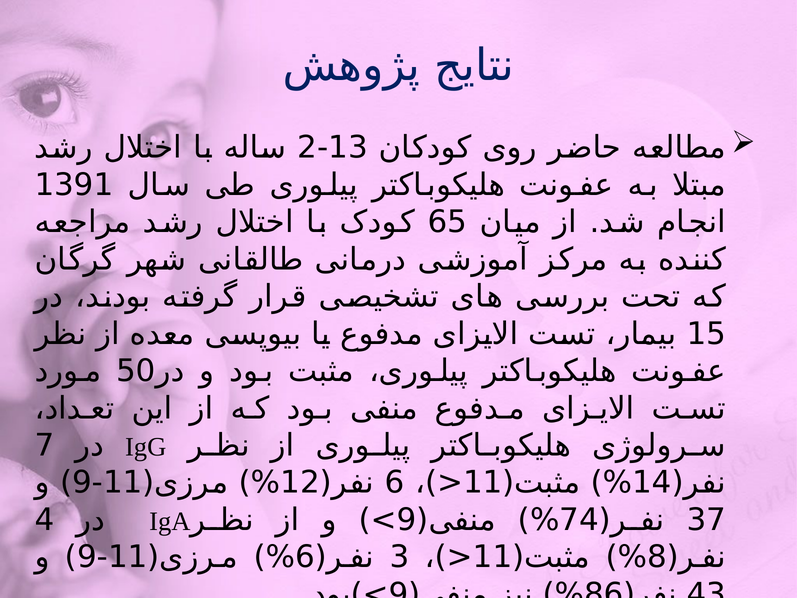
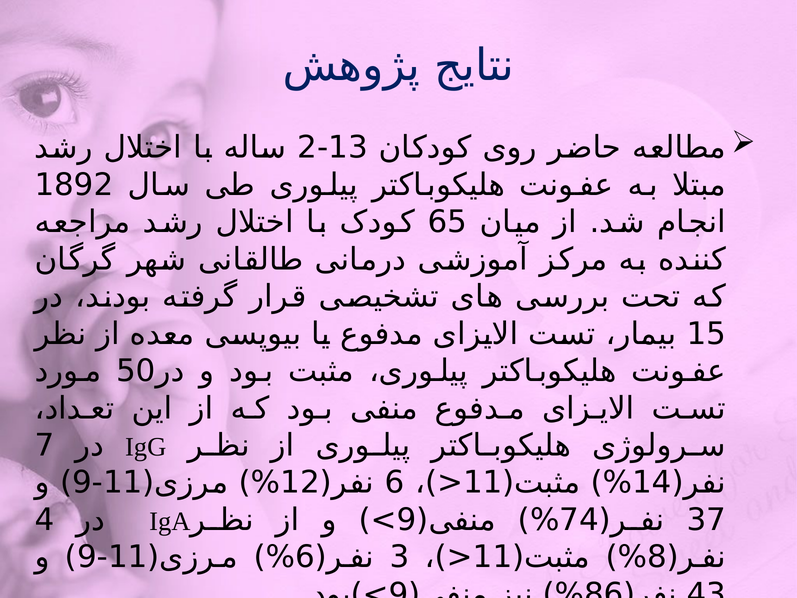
1391: 1391 -> 1892
